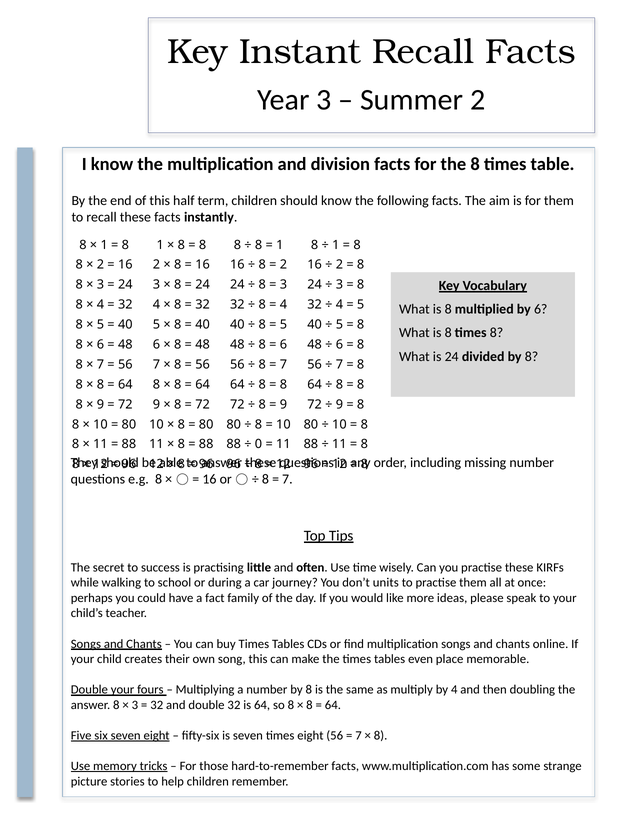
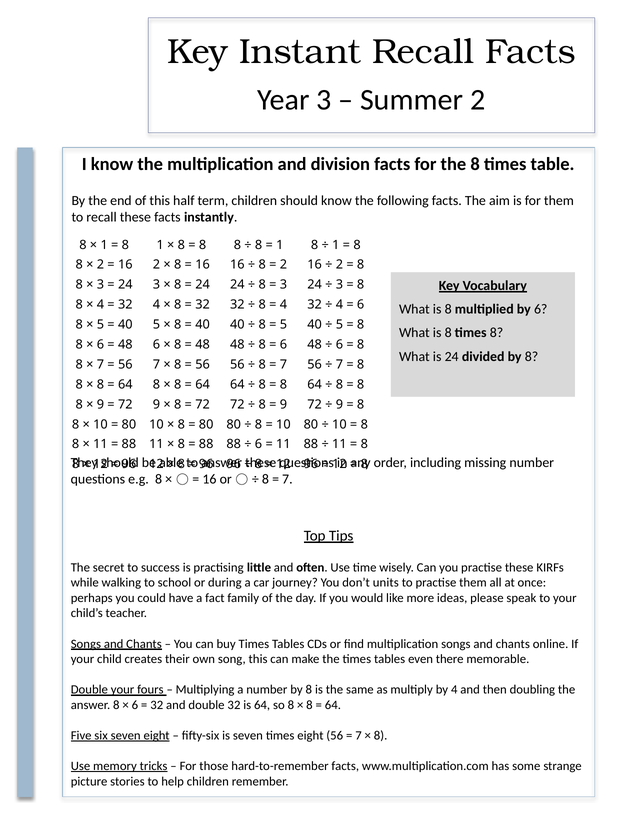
5 at (361, 305): 5 -> 6
0 at (259, 444): 0 -> 6
place: place -> there
3 at (135, 705): 3 -> 6
